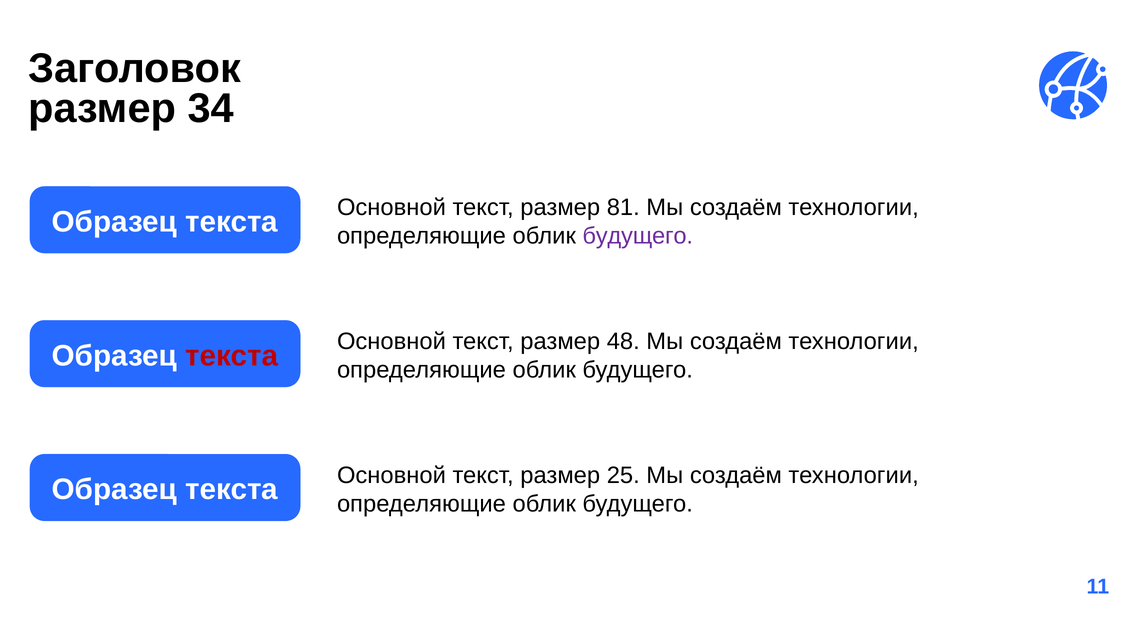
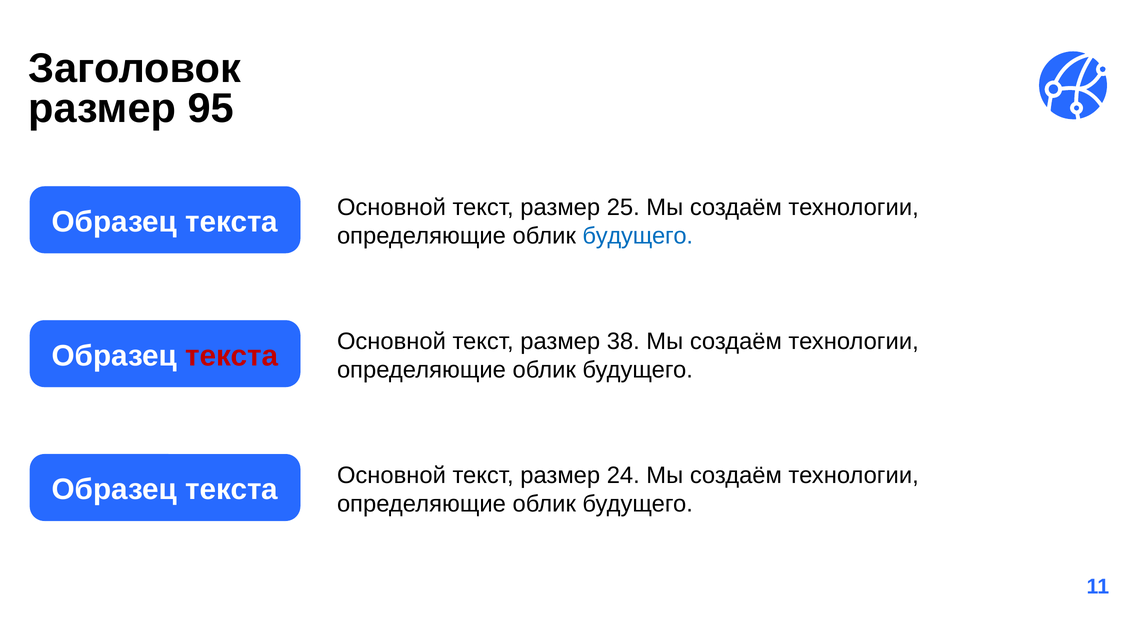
34: 34 -> 95
81: 81 -> 25
будущего at (638, 236) colour: purple -> blue
48: 48 -> 38
25: 25 -> 24
